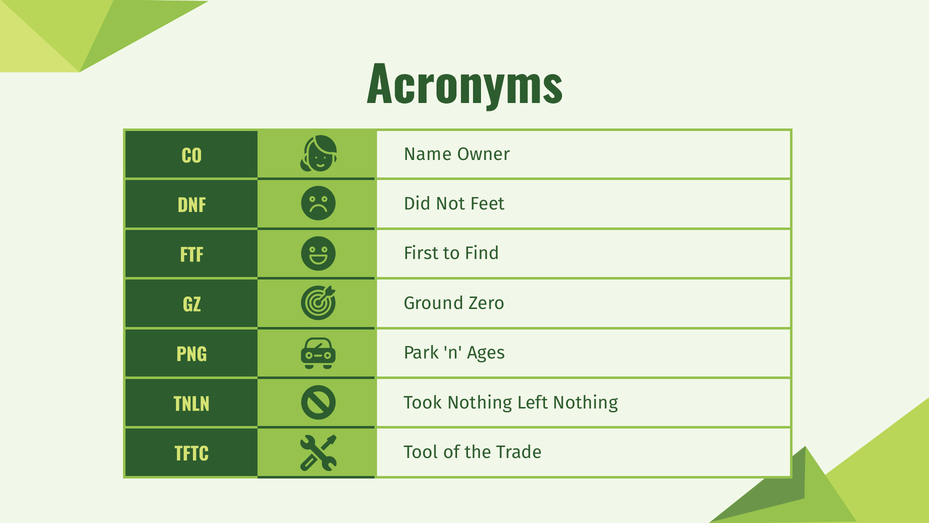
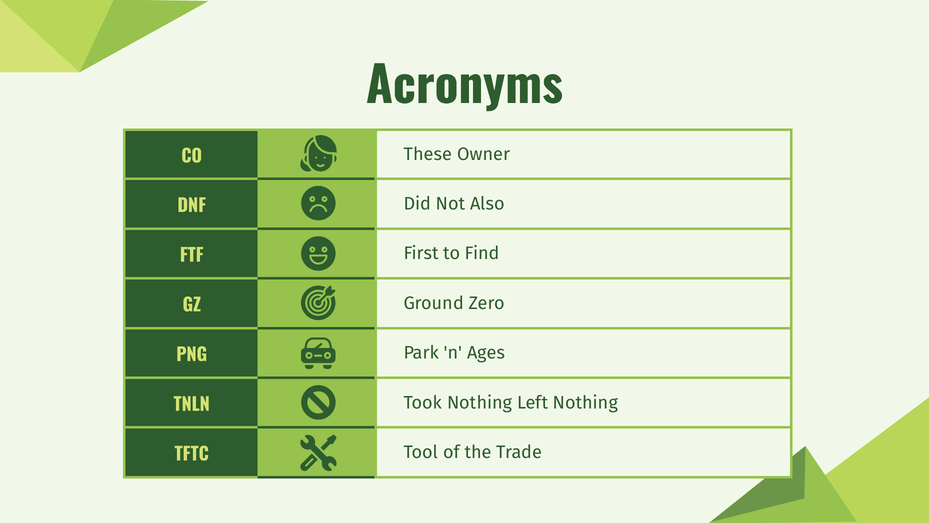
Name: Name -> These
Feet: Feet -> Also
